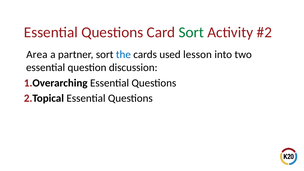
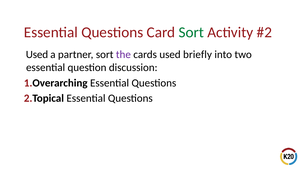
Area at (37, 54): Area -> Used
the colour: blue -> purple
lesson: lesson -> briefly
